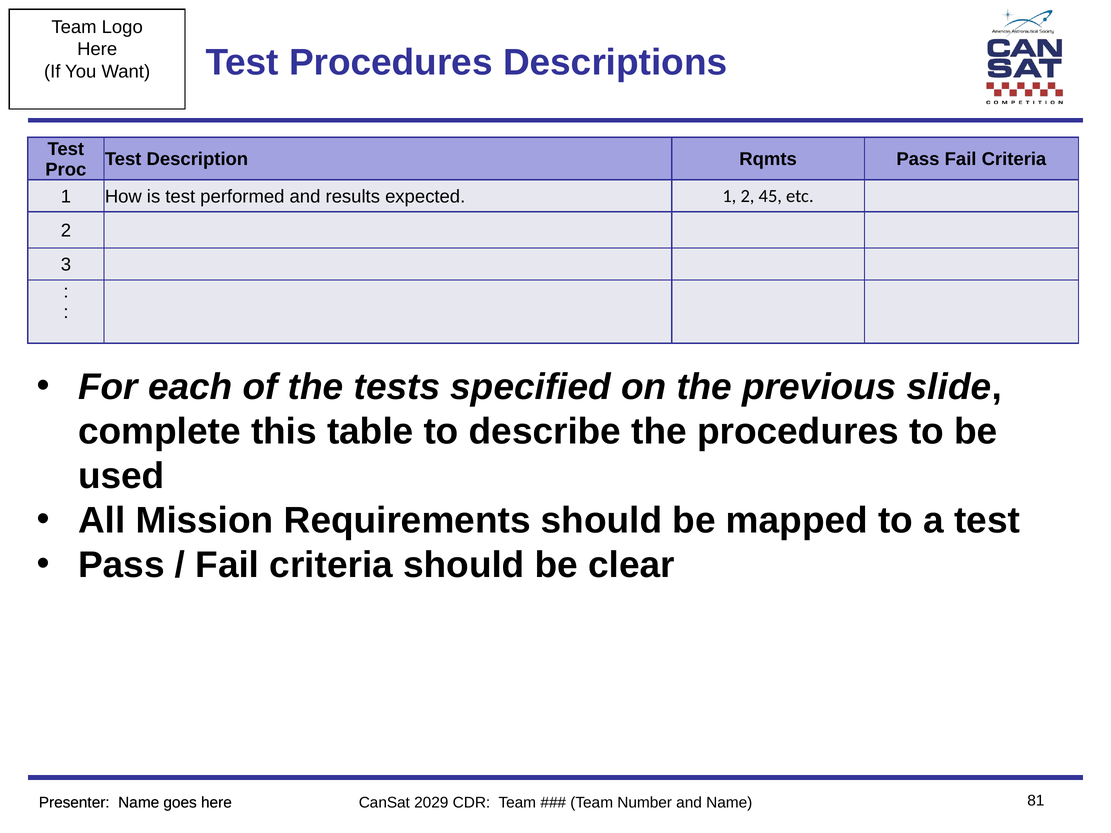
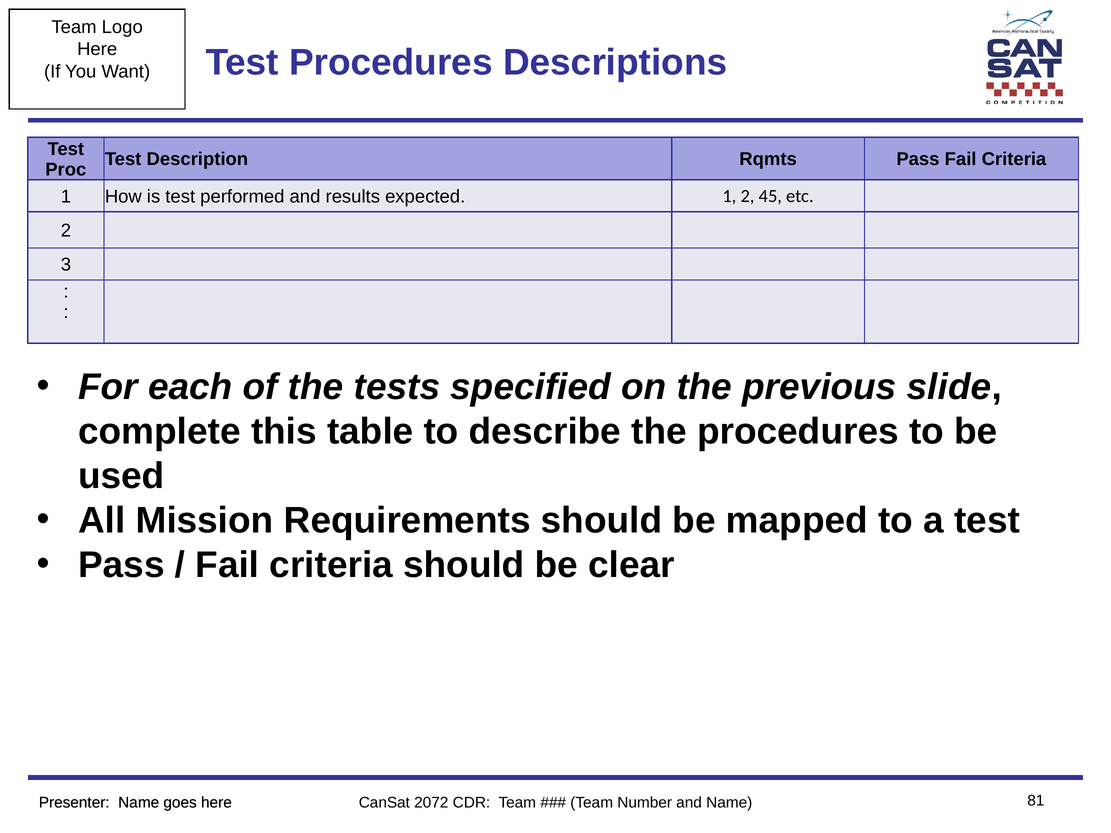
2029: 2029 -> 2072
